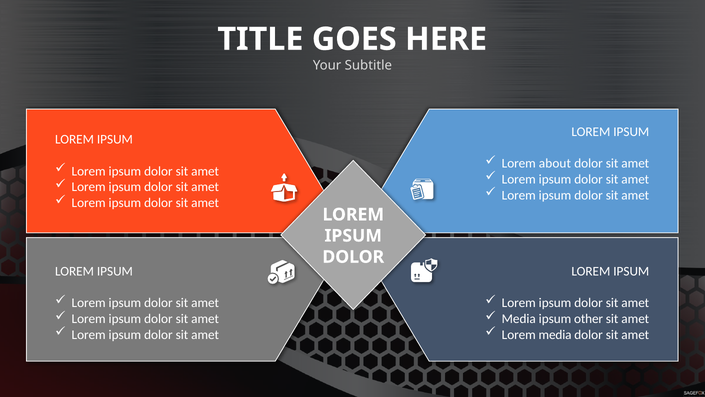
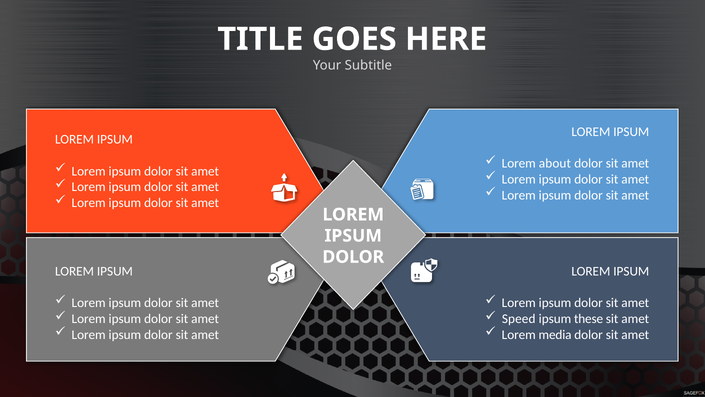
Media at (519, 318): Media -> Speed
other: other -> these
